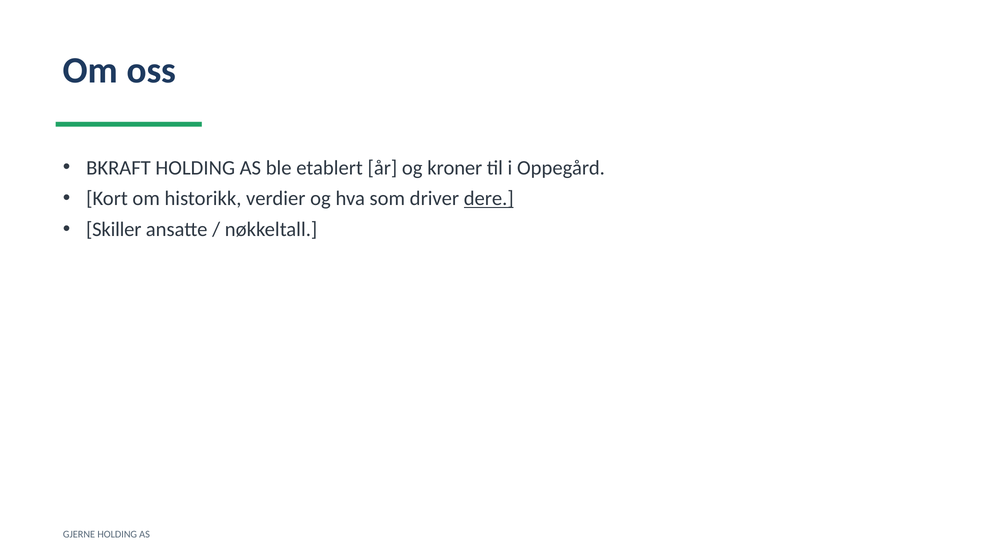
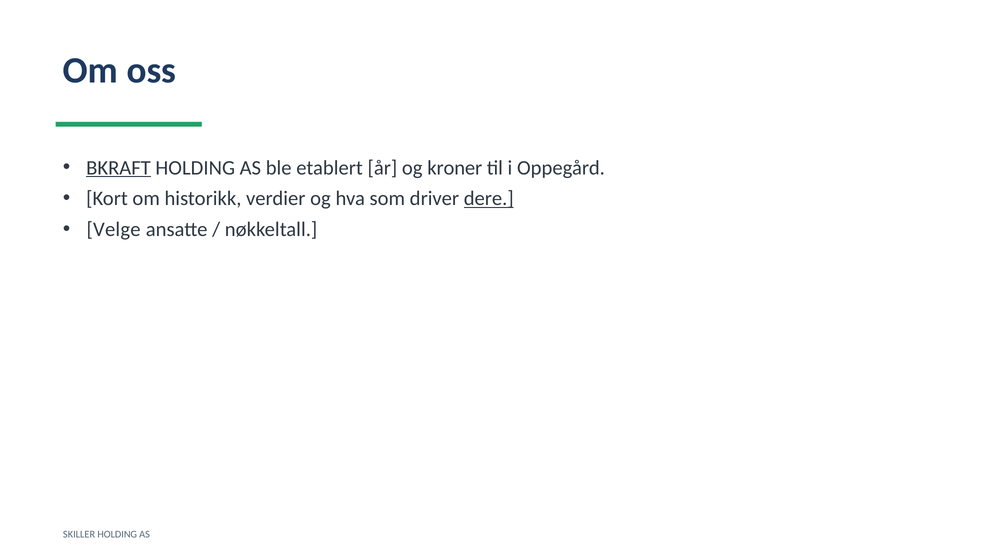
BKRAFT underline: none -> present
Skiller: Skiller -> Velge
GJERNE: GJERNE -> SKILLER
